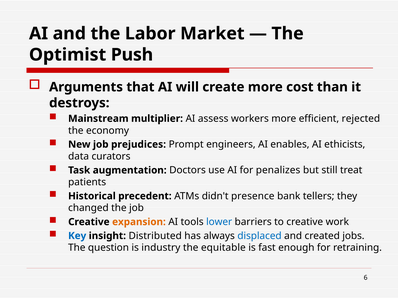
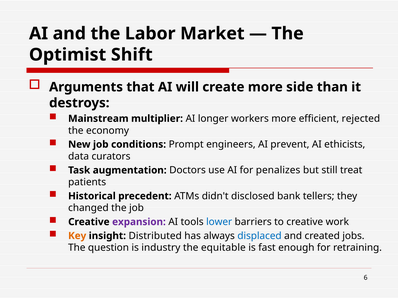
Push: Push -> Shift
cost: cost -> side
assess: assess -> longer
prejudices: prejudices -> conditions
enables: enables -> prevent
presence: presence -> disclosed
expansion colour: orange -> purple
Key colour: blue -> orange
